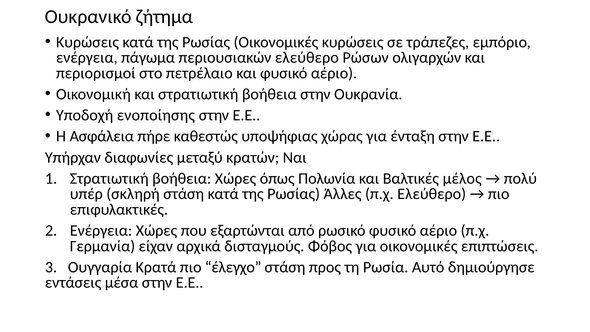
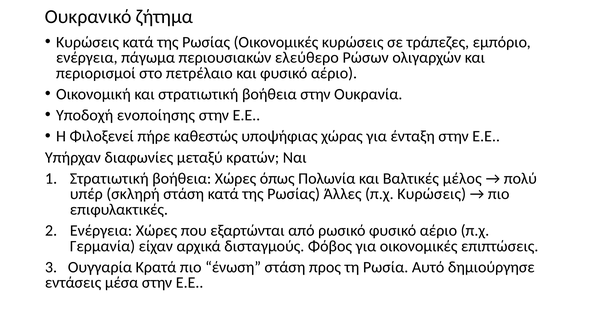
Ασφάλεια: Ασφάλεια -> Φιλοξενεί
π.χ Ελεύθερο: Ελεύθερο -> Κυρώσεις
έλεγχο: έλεγχο -> ένωση
